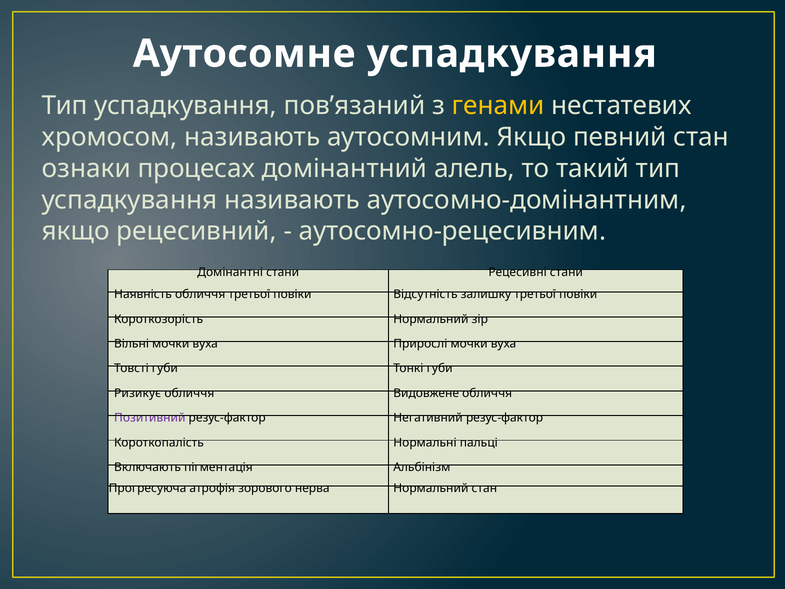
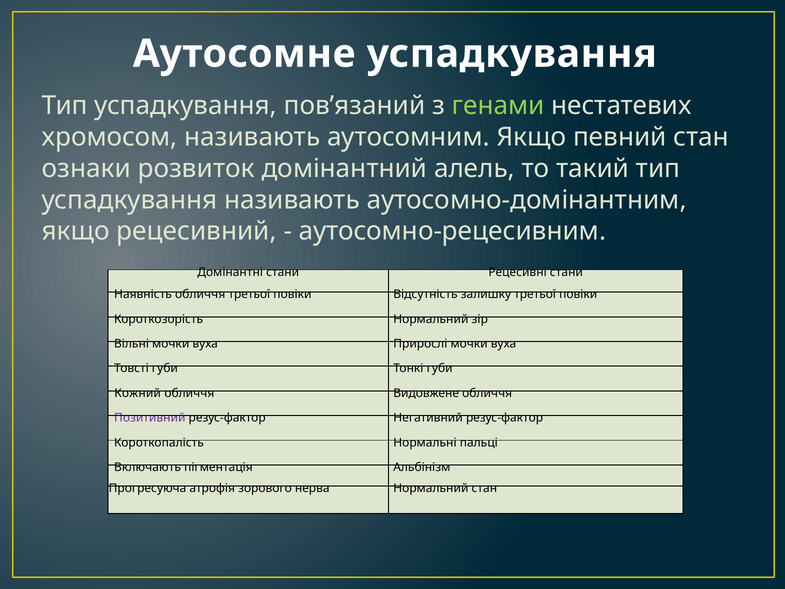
генами colour: yellow -> light green
процесах: процесах -> розвиток
Ризикує: Ризикує -> Кожний
